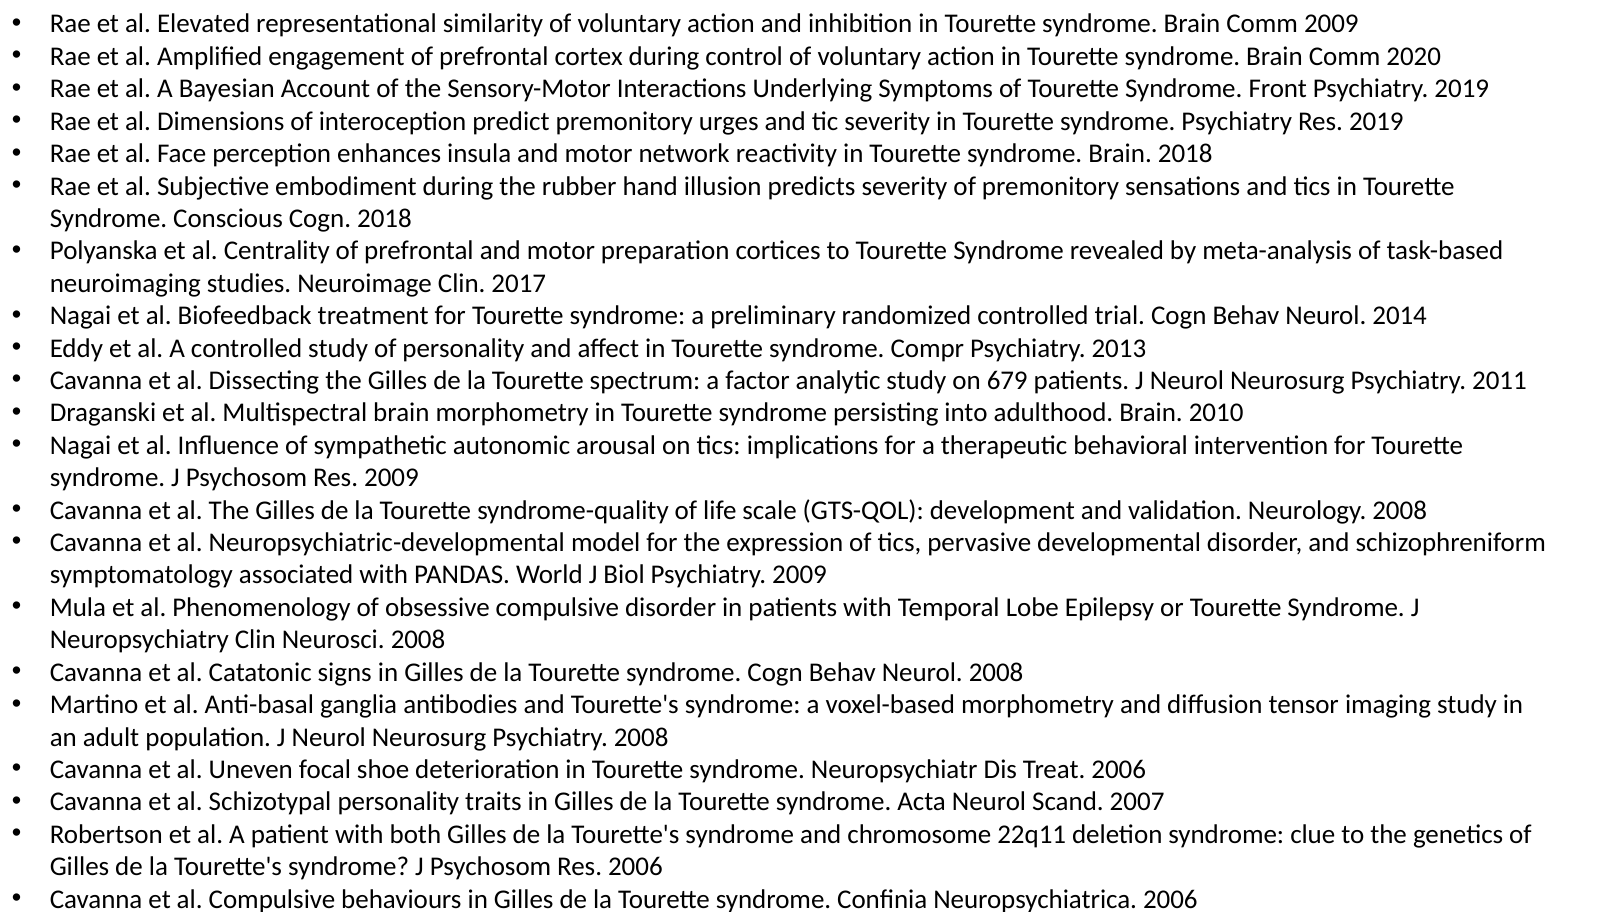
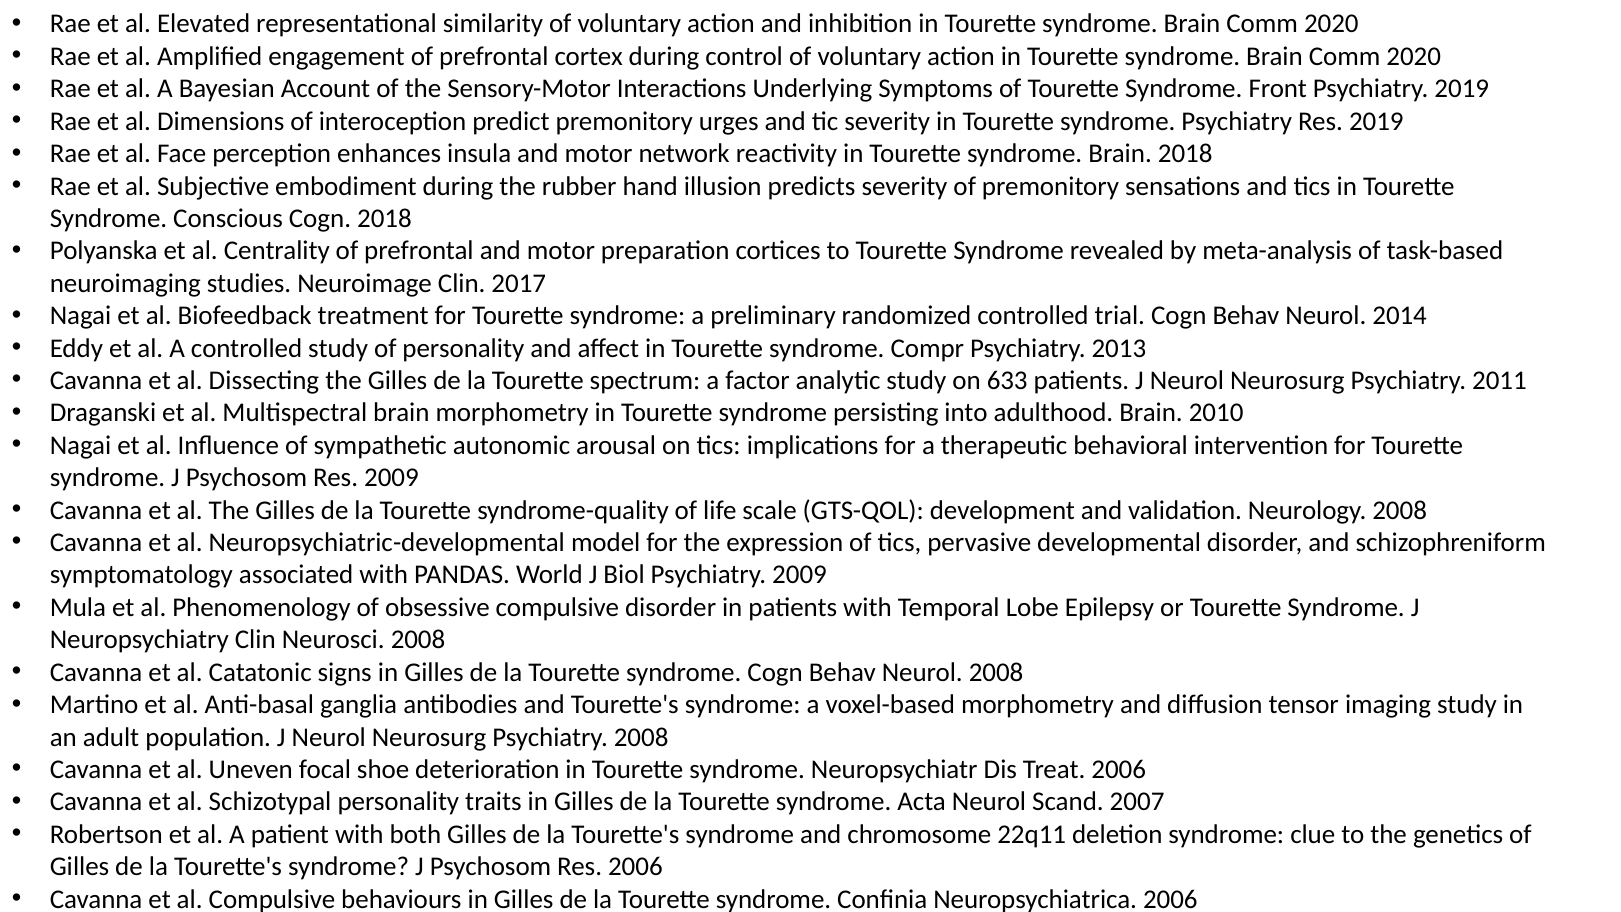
2009 at (1331, 24): 2009 -> 2020
679: 679 -> 633
